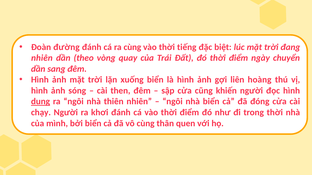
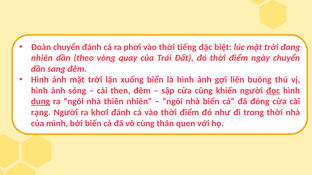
Đoàn đường: đường -> chuyển
ra cùng: cùng -> phơi
hoàng: hoàng -> buông
đọc underline: none -> present
chạy: chạy -> rạng
